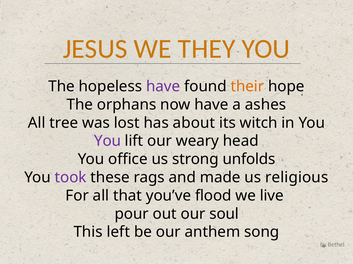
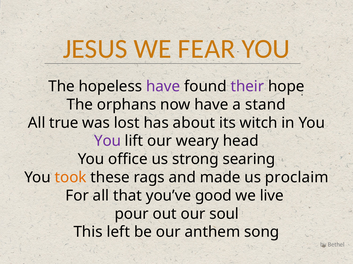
THEY: THEY -> FEAR
their colour: orange -> purple
ashes: ashes -> stand
tree: tree -> true
unfolds: unfolds -> searing
took colour: purple -> orange
religious: religious -> proclaim
flood: flood -> good
